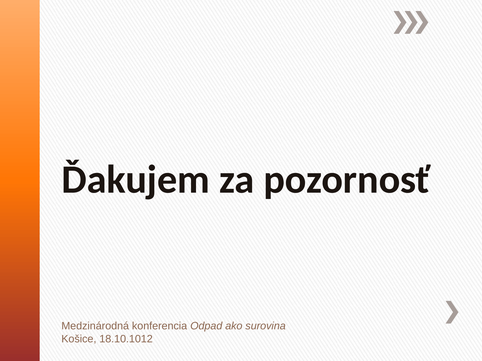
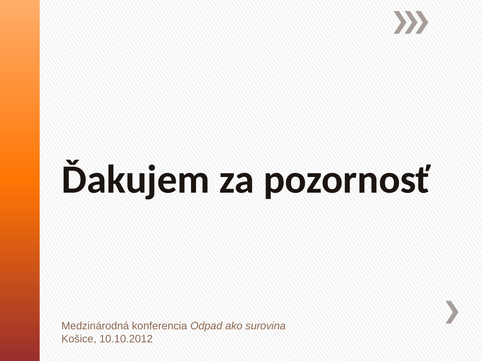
18.10.1012: 18.10.1012 -> 10.10.2012
